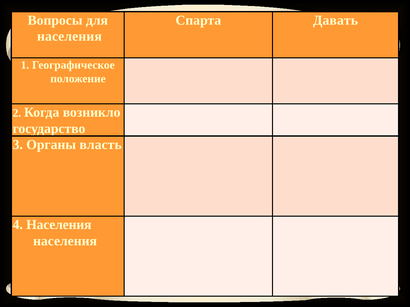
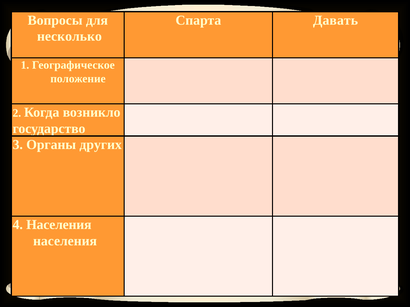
населения at (69, 37): населения -> несколько
власть: власть -> других
